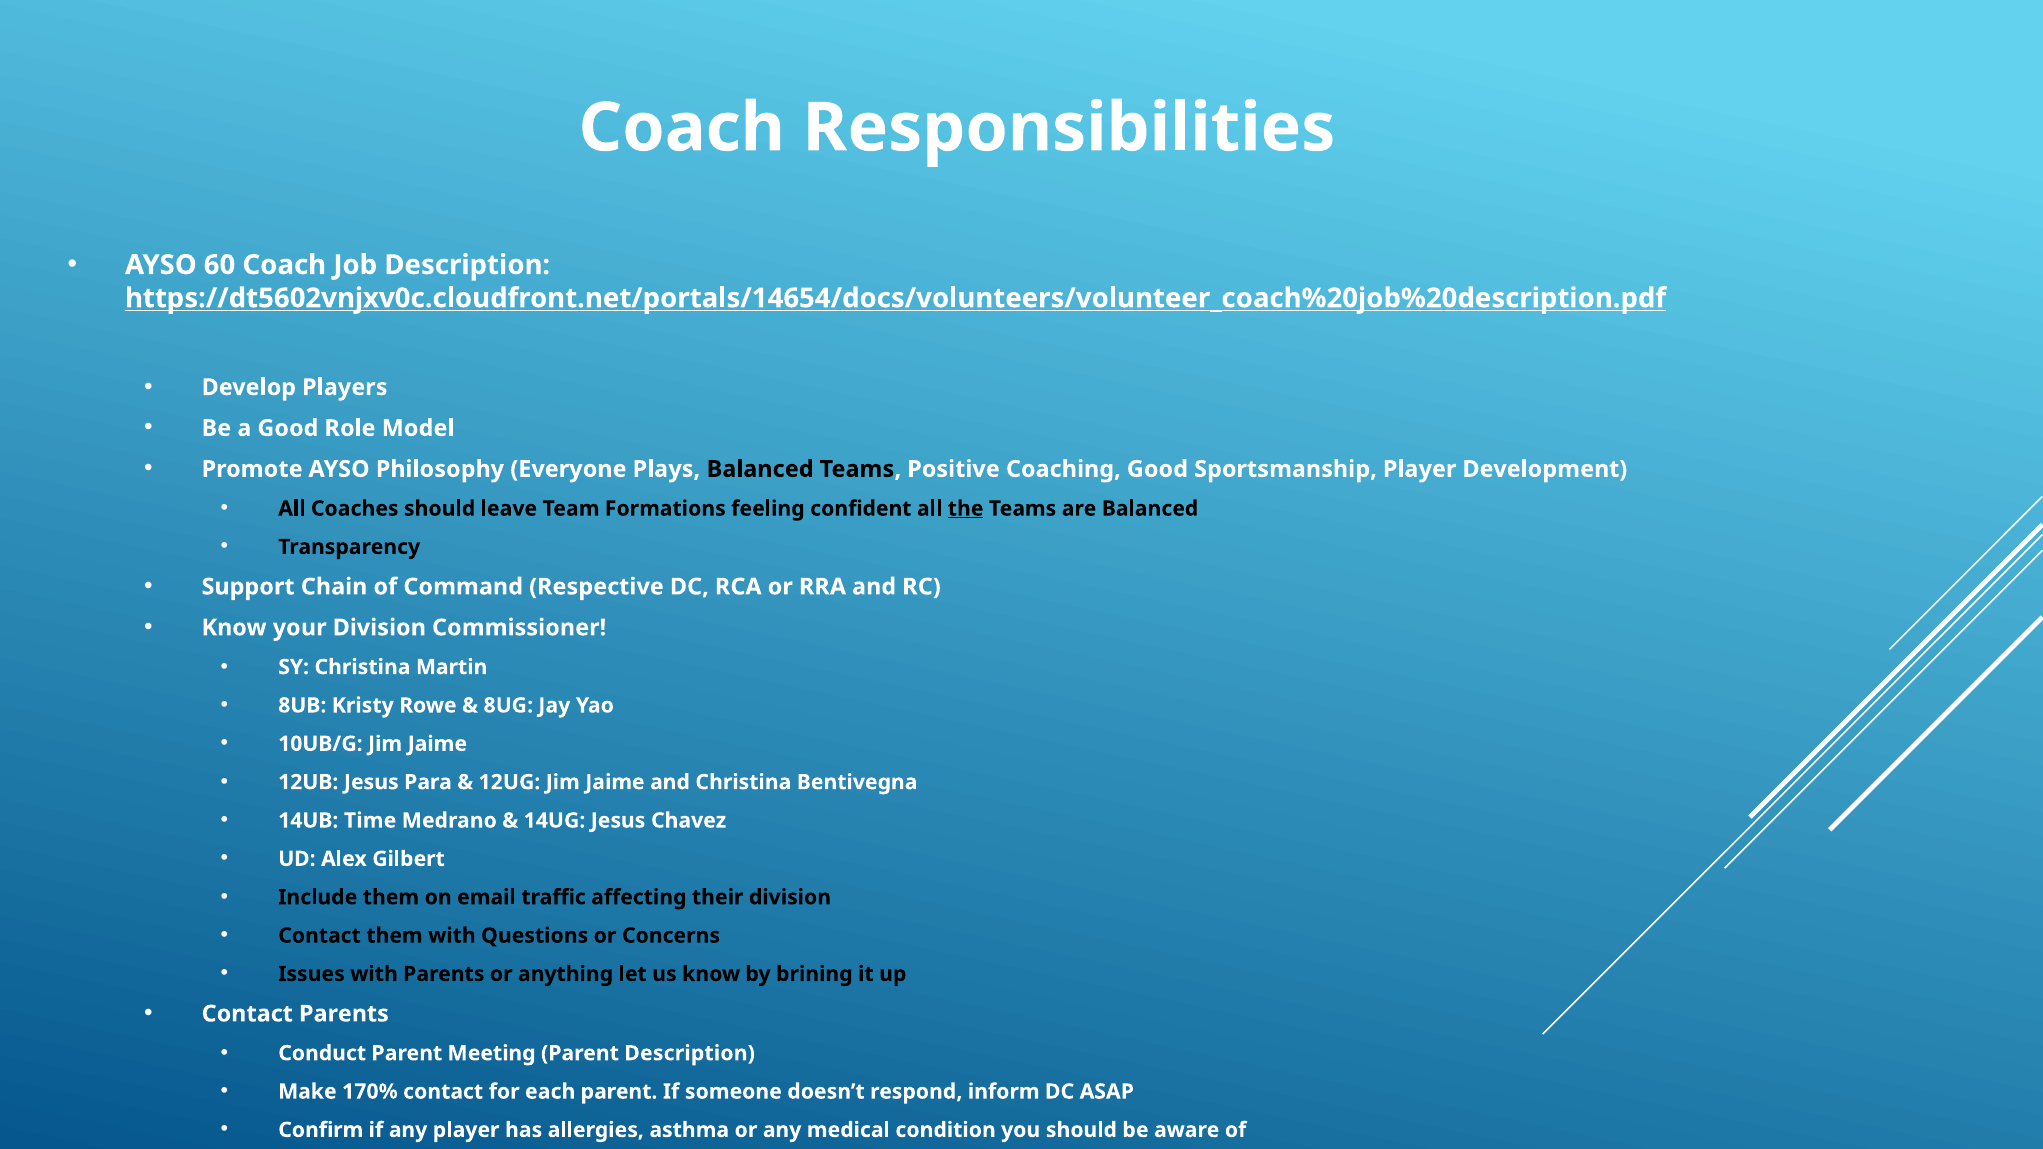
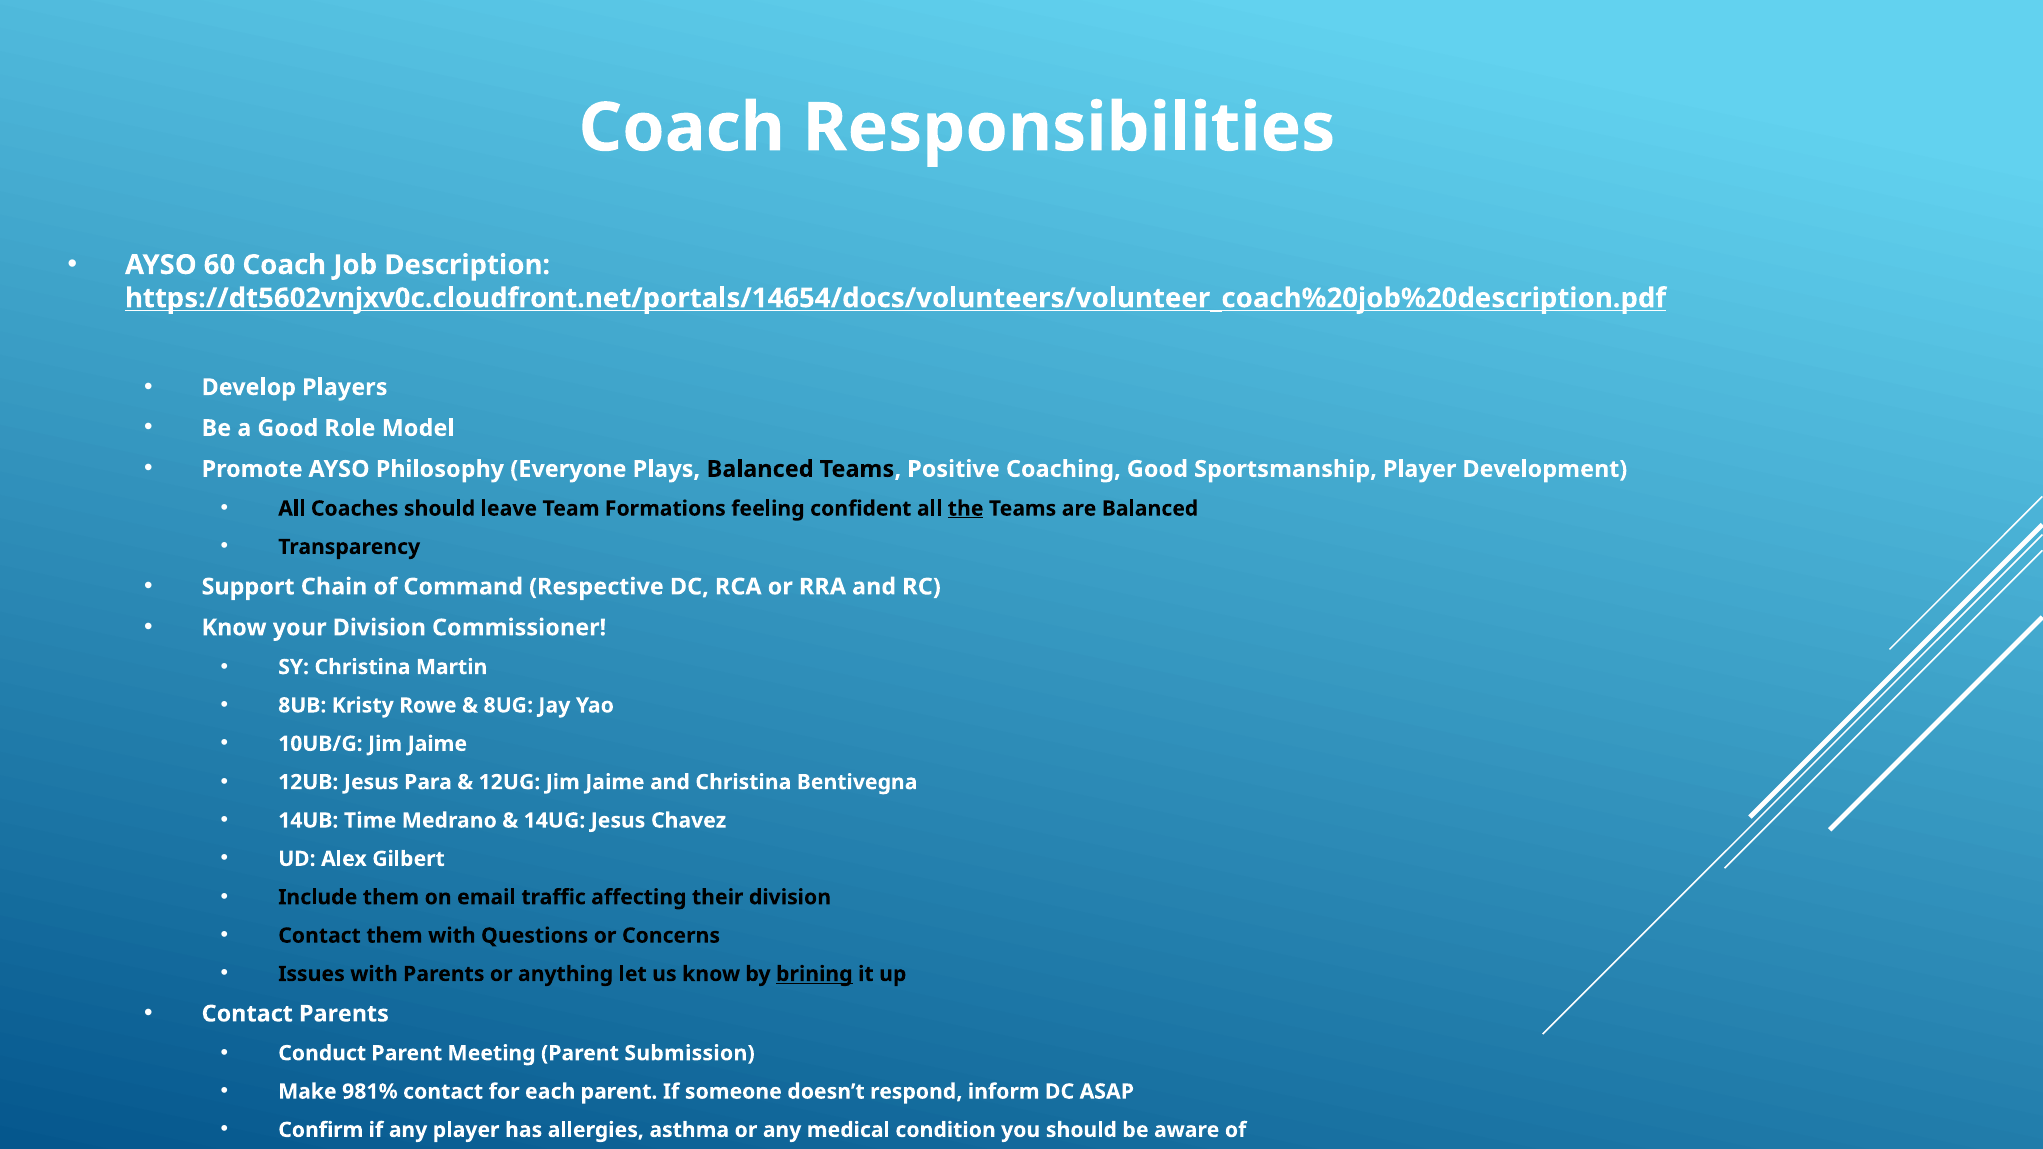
brining underline: none -> present
Parent Description: Description -> Submission
170%: 170% -> 981%
